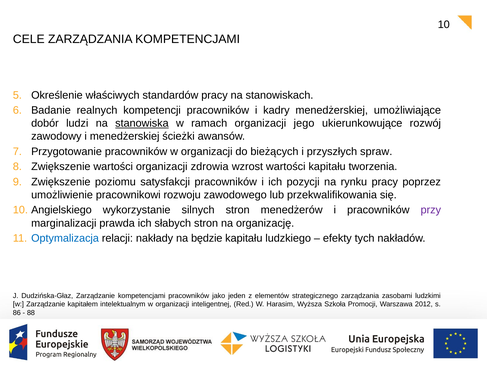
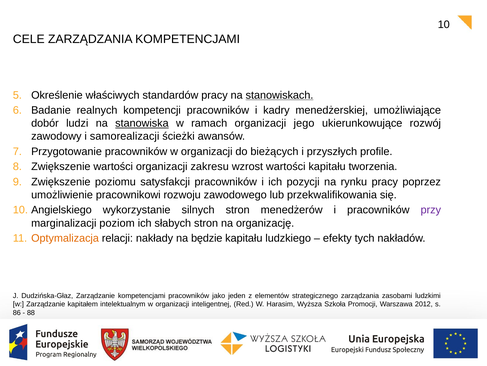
stanowiskach underline: none -> present
i menedżerskiej: menedżerskiej -> samorealizacji
spraw: spraw -> profile
zdrowia: zdrowia -> zakresu
prawda: prawda -> poziom
Optymalizacja colour: blue -> orange
